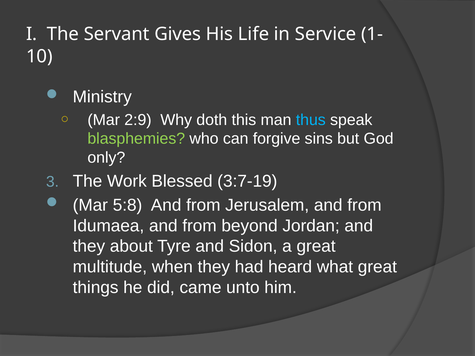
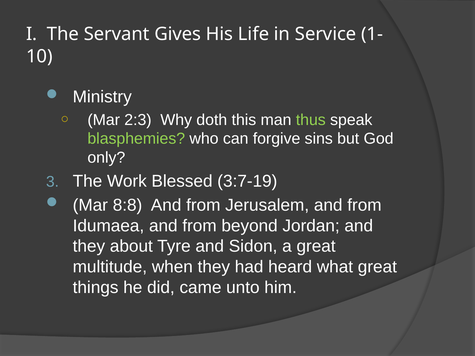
2:9: 2:9 -> 2:3
thus colour: light blue -> light green
5:8: 5:8 -> 8:8
